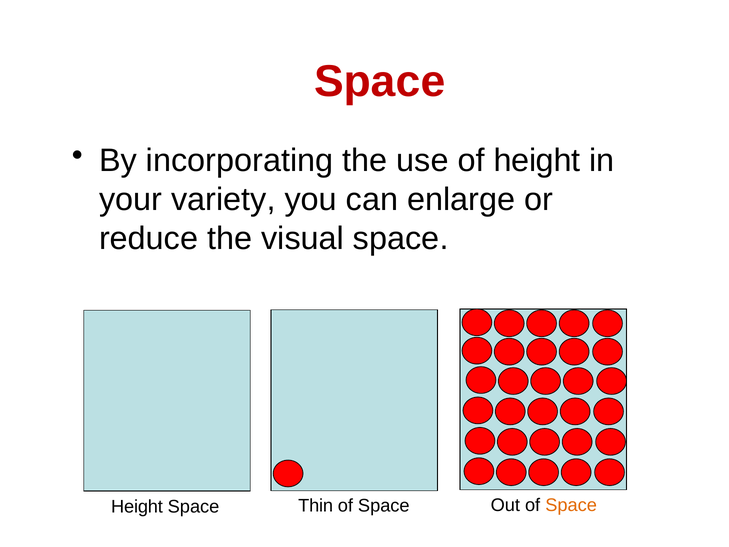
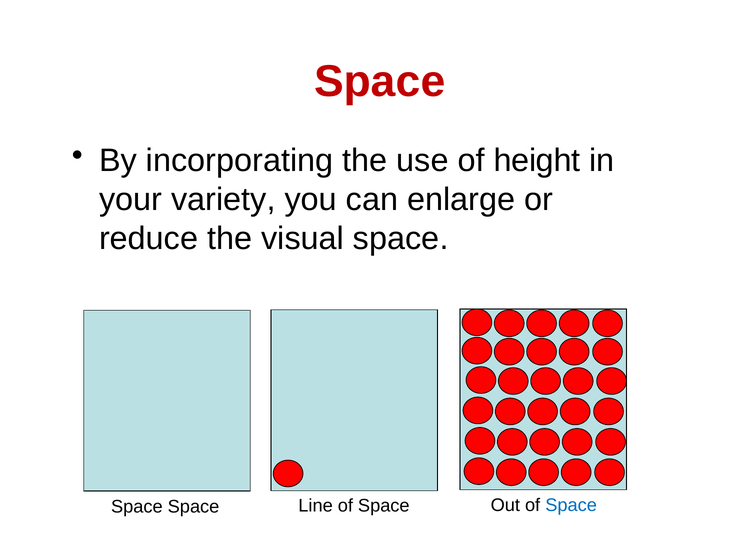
Height at (137, 507): Height -> Space
Thin: Thin -> Line
Space at (571, 505) colour: orange -> blue
